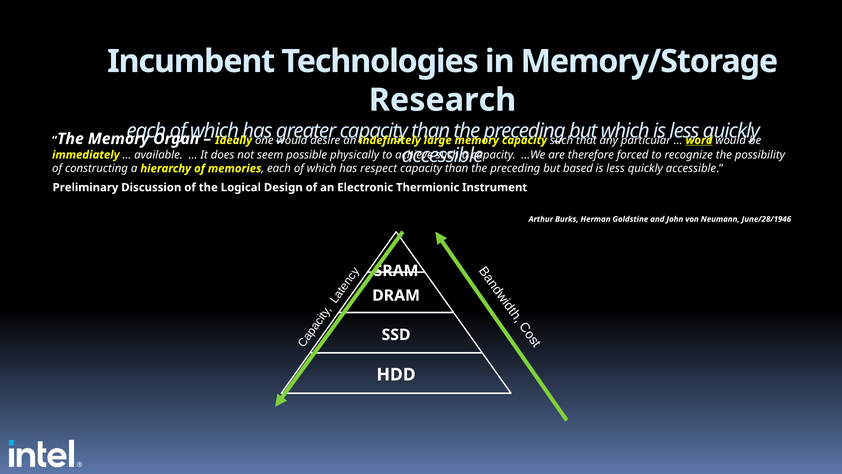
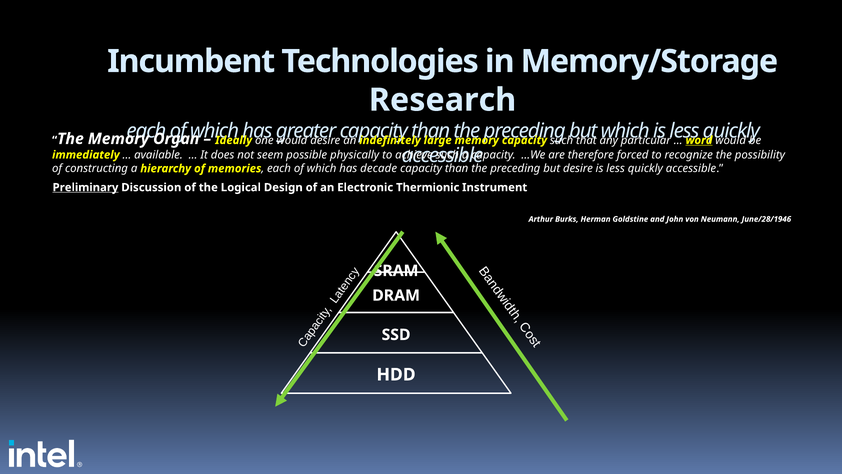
respect: respect -> decade
but based: based -> desire
Preliminary underline: none -> present
